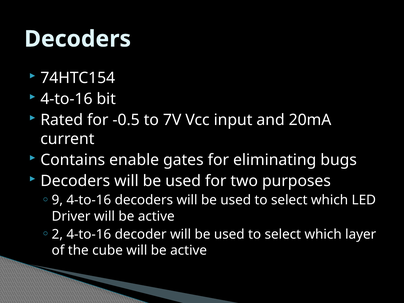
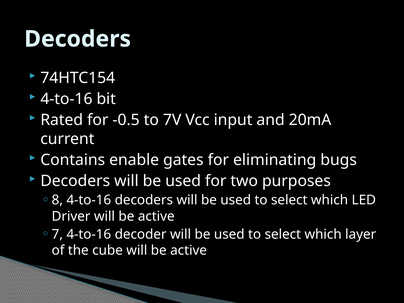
9: 9 -> 8
2: 2 -> 7
